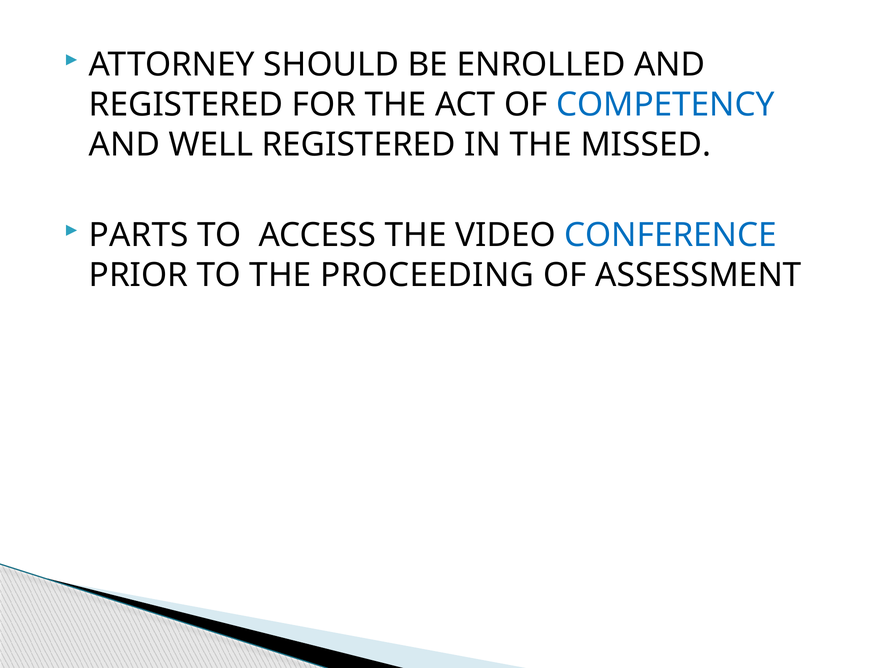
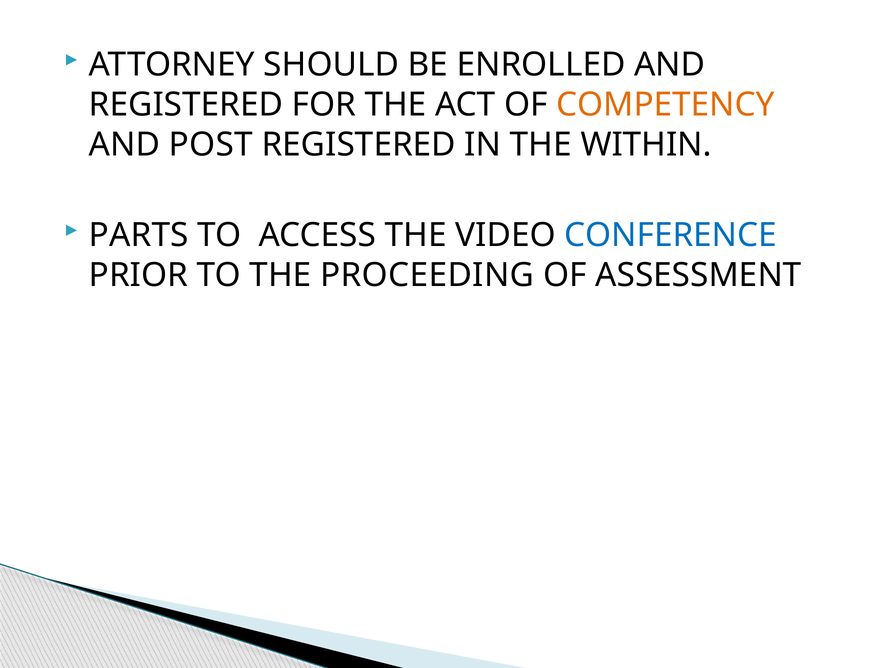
COMPETENCY colour: blue -> orange
WELL: WELL -> POST
MISSED: MISSED -> WITHIN
